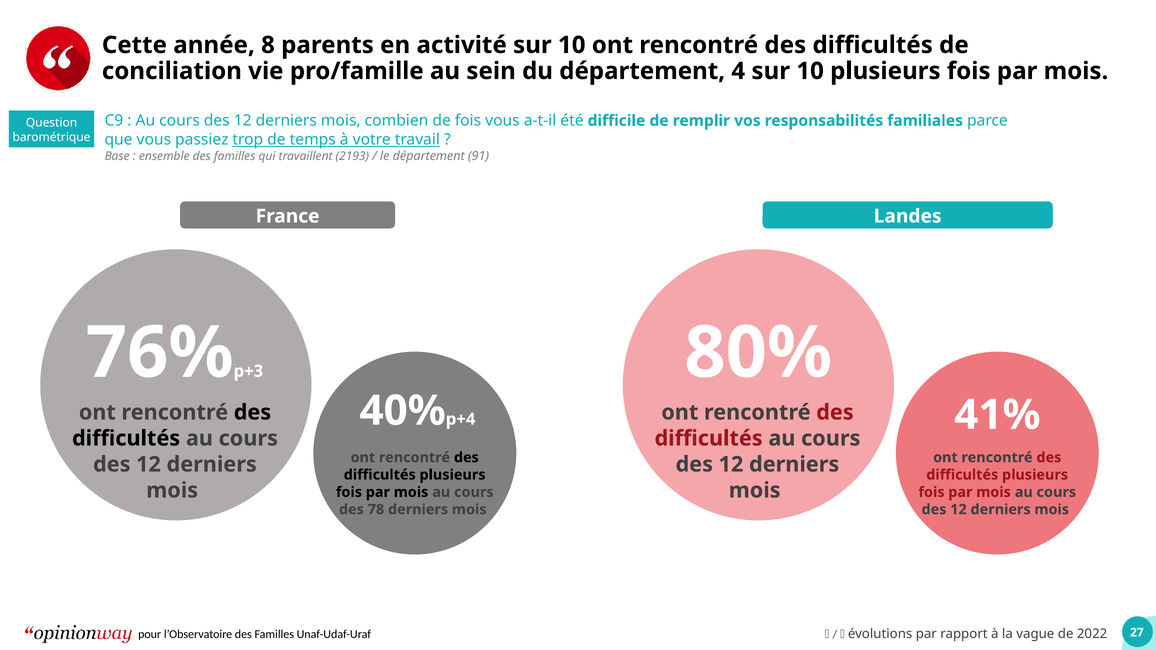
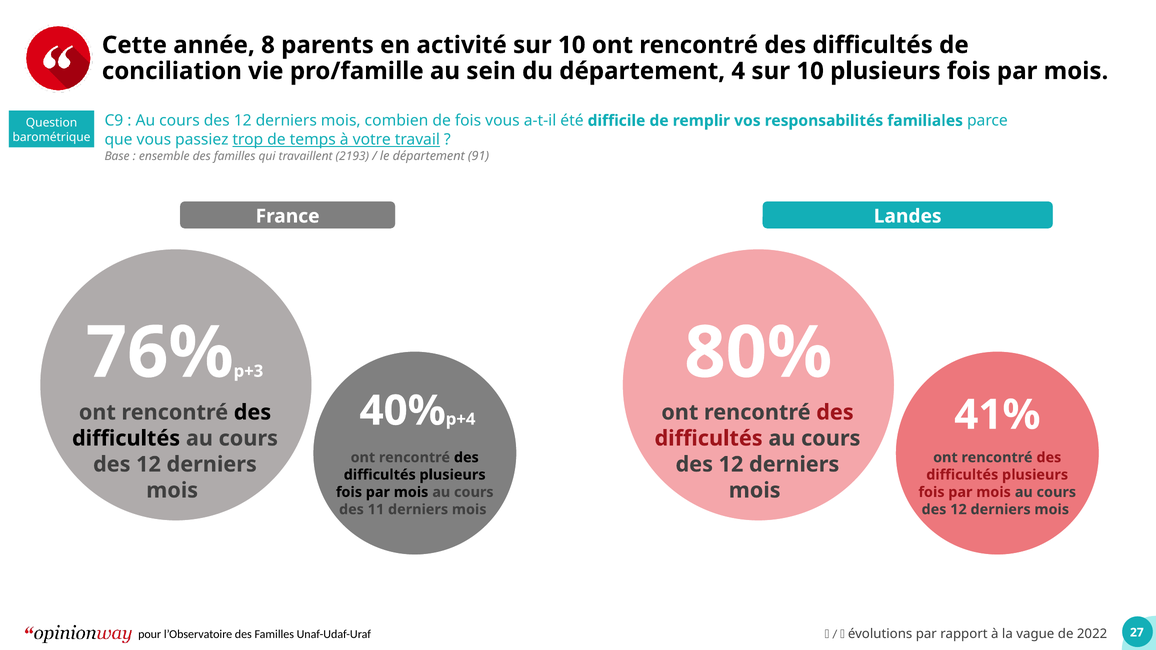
78: 78 -> 11
